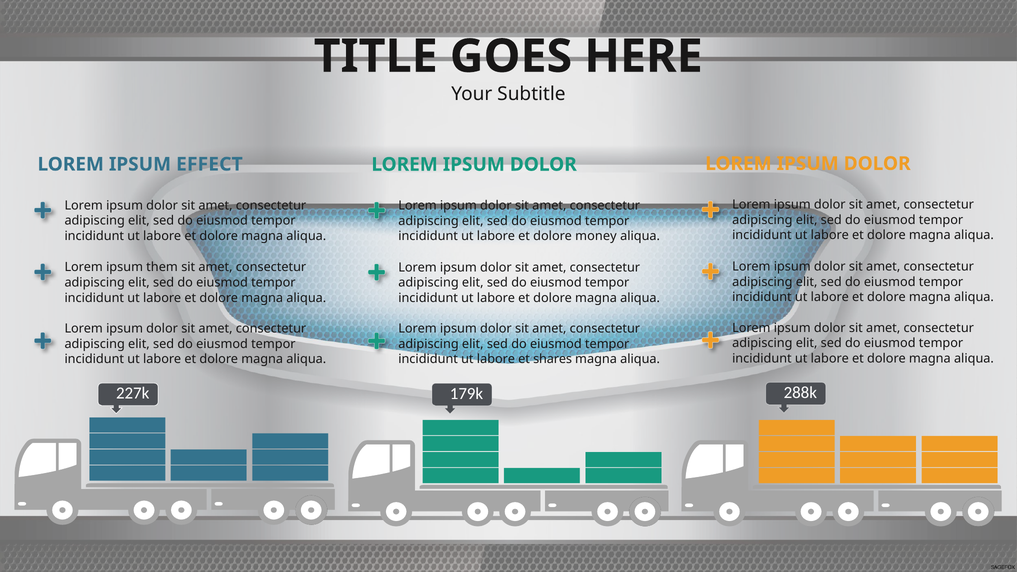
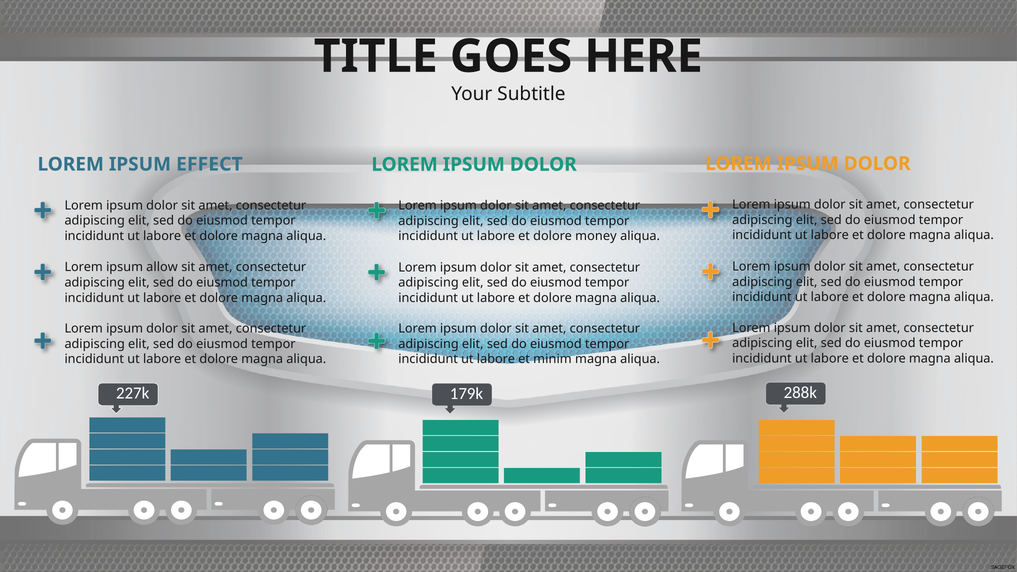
them: them -> allow
shares: shares -> minim
